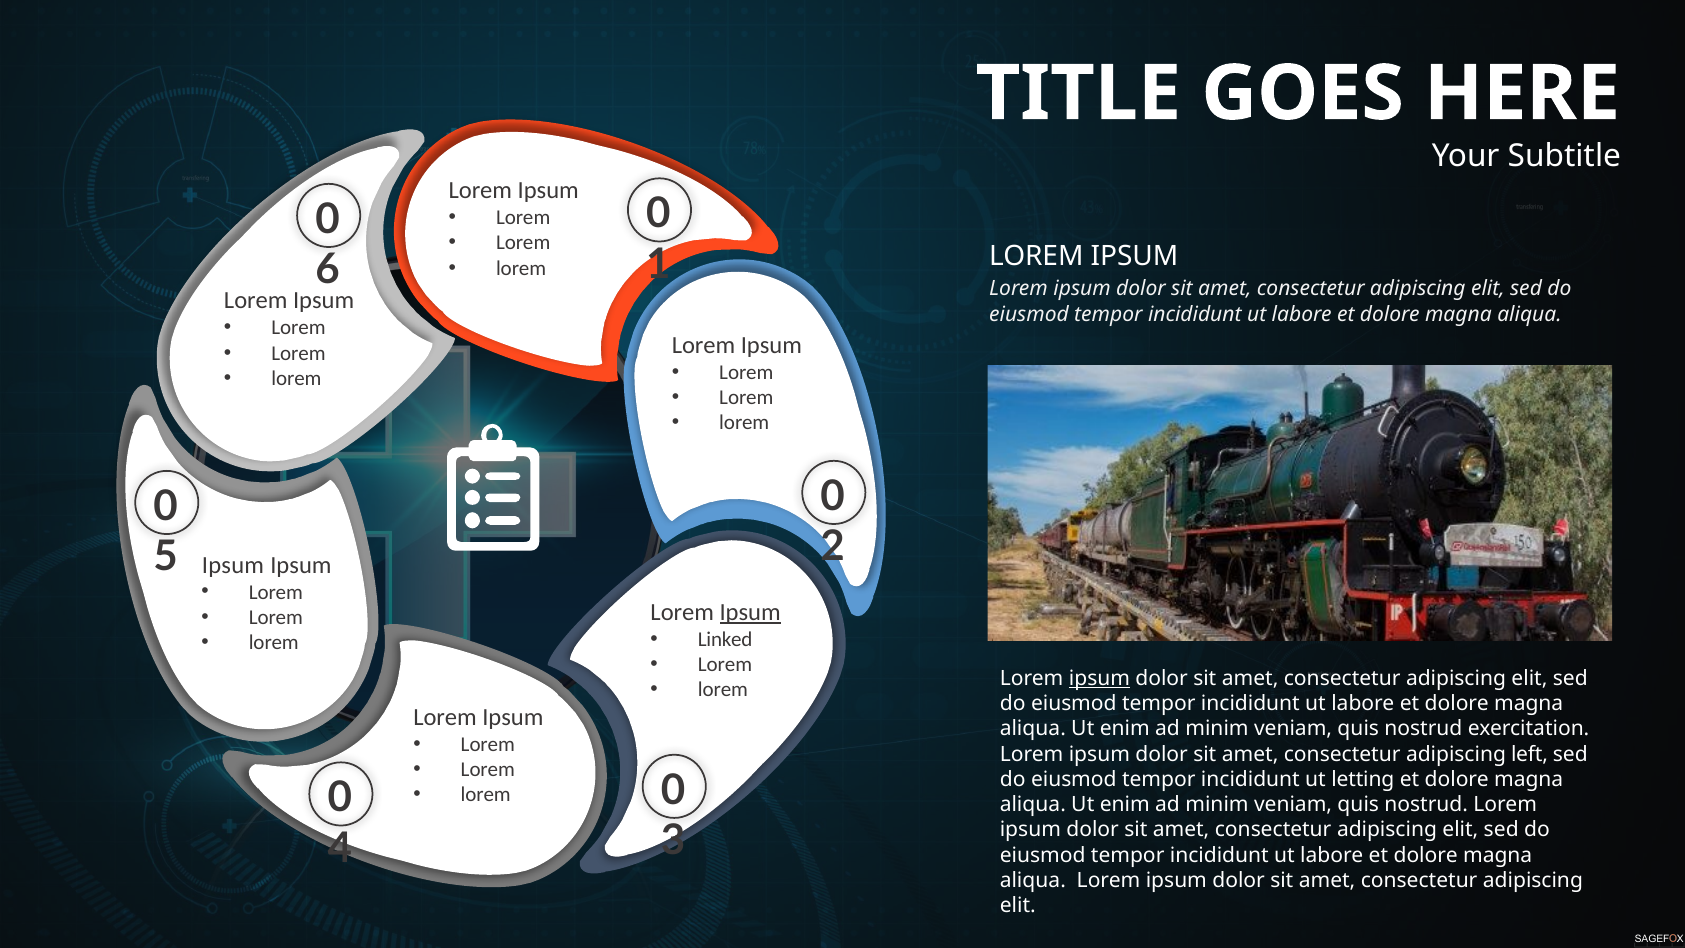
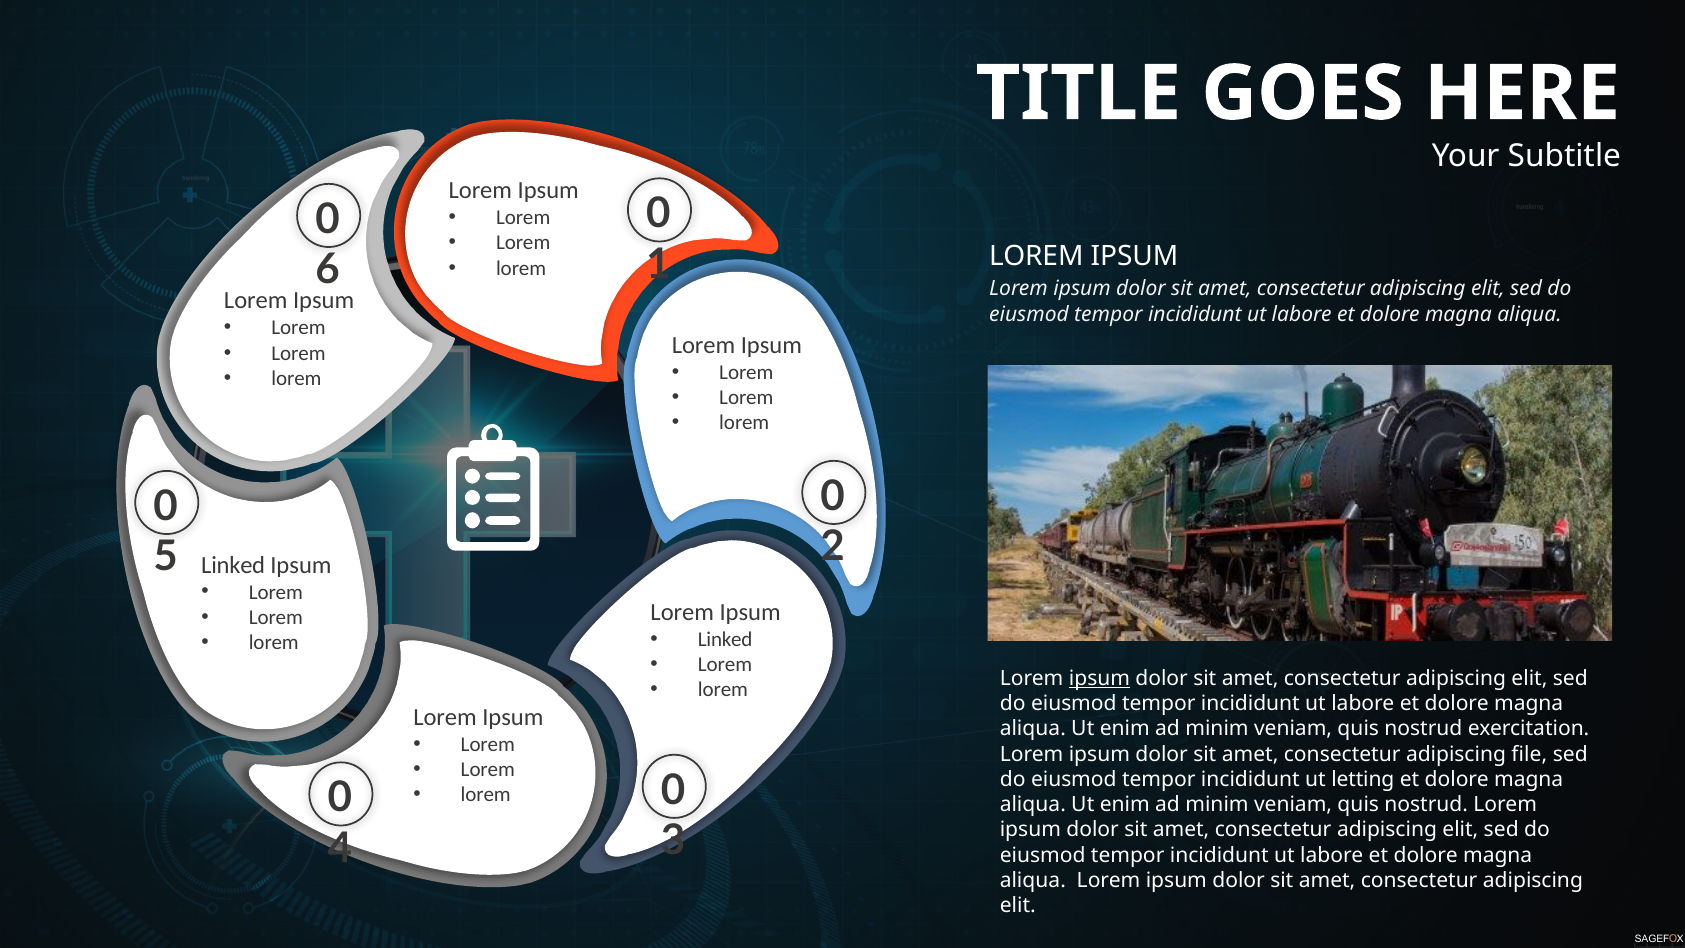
Ipsum at (233, 565): Ipsum -> Linked
Ipsum at (750, 612) underline: present -> none
left: left -> file
